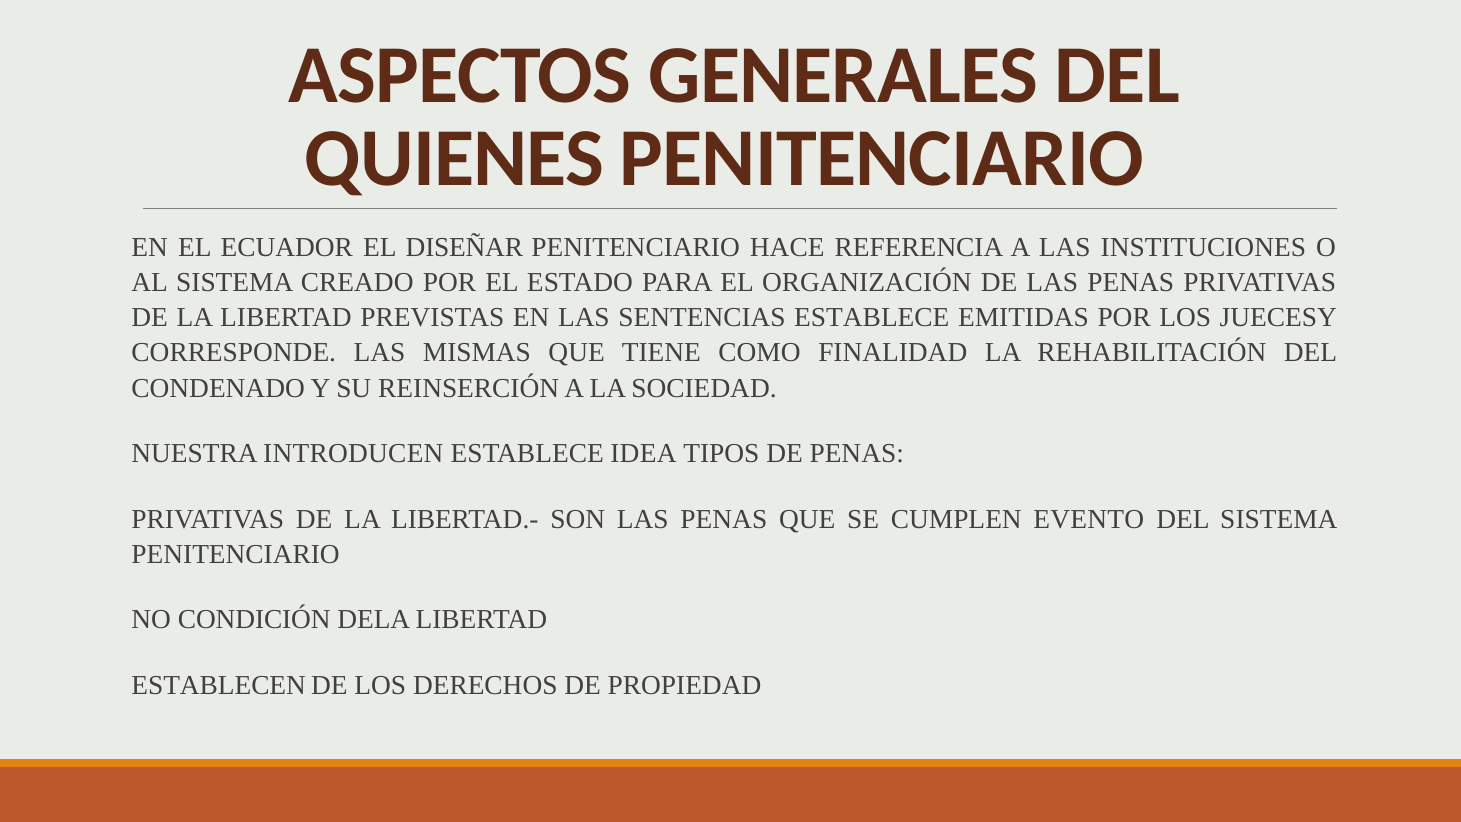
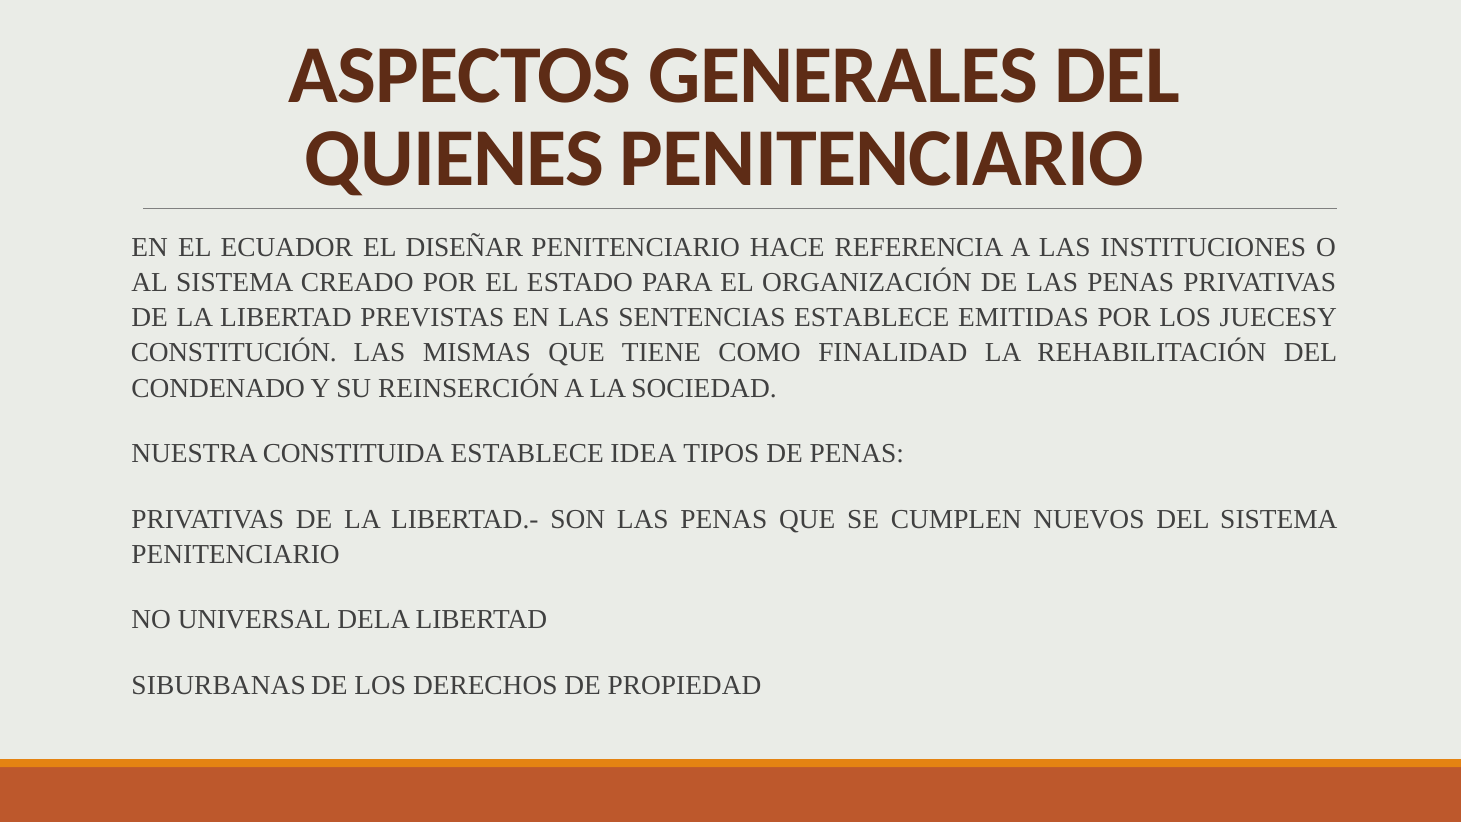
CORRESPONDE: CORRESPONDE -> CONSTITUCIÓN
INTRODUCEN: INTRODUCEN -> CONSTITUIDA
EVENTO: EVENTO -> NUEVOS
CONDICIÓN: CONDICIÓN -> UNIVERSAL
ESTABLECEN: ESTABLECEN -> SIBURBANAS
